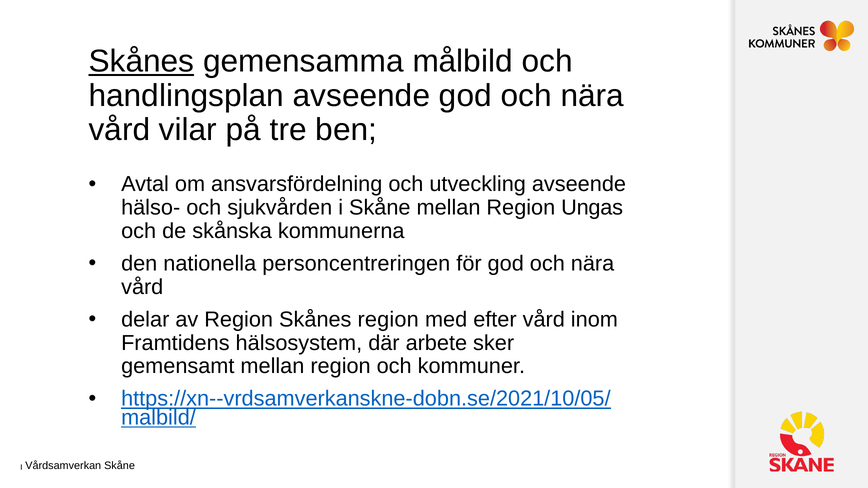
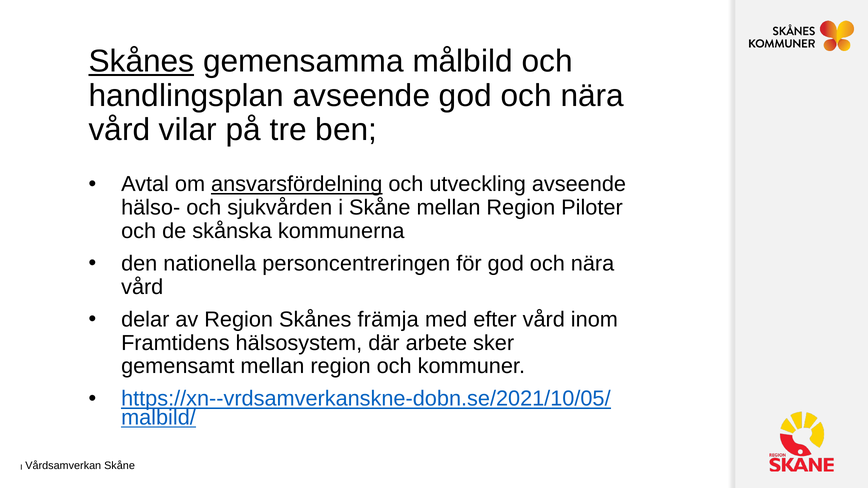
ansvarsfördelning underline: none -> present
Ungas: Ungas -> Piloter
Skånes region: region -> främja
